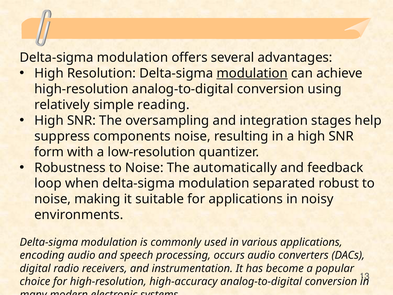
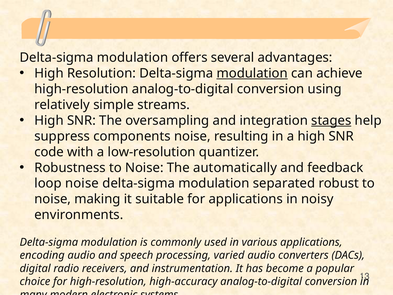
reading: reading -> streams
stages underline: none -> present
form: form -> code
loop when: when -> noise
occurs: occurs -> varied
